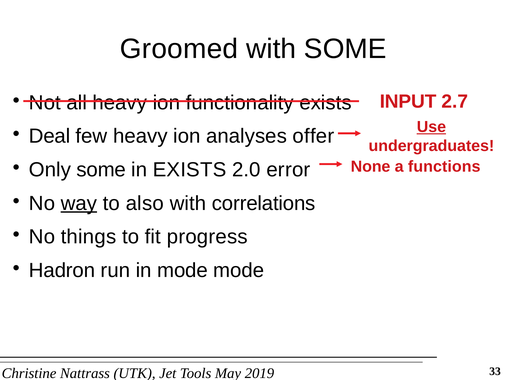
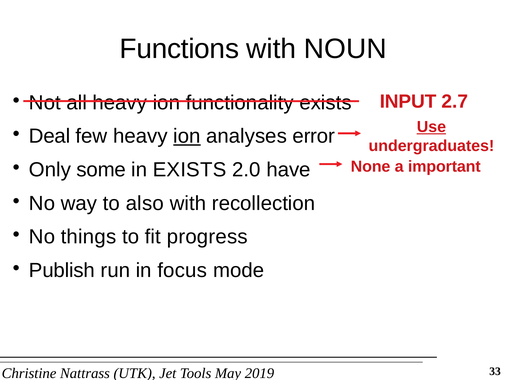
Groomed: Groomed -> Functions
with SOME: SOME -> NOUN
ion at (187, 136) underline: none -> present
offer: offer -> error
functions: functions -> important
error: error -> have
way underline: present -> none
correlations: correlations -> recollection
Hadron: Hadron -> Publish
in mode: mode -> focus
